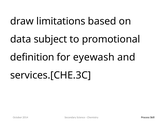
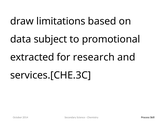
definition: definition -> extracted
eyewash: eyewash -> research
